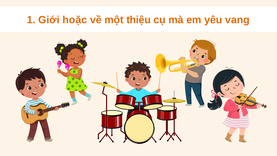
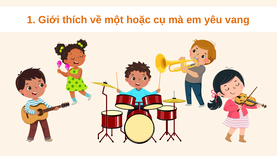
hoặc: hoặc -> thích
thiệu: thiệu -> hoặc
